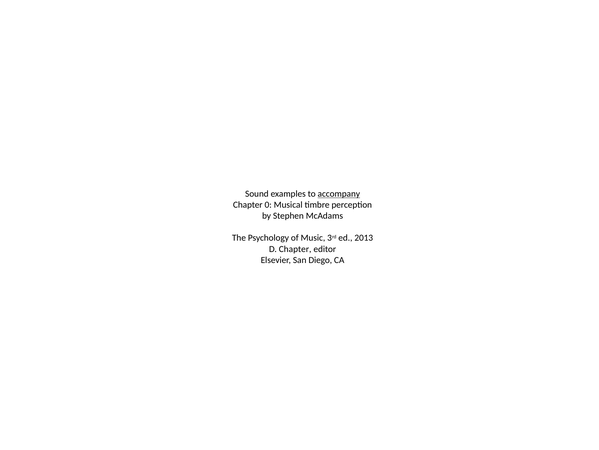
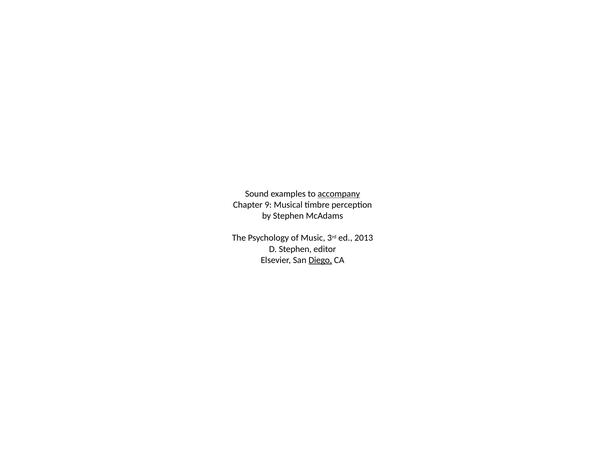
0: 0 -> 9
D Chapter: Chapter -> Stephen
Diego underline: none -> present
